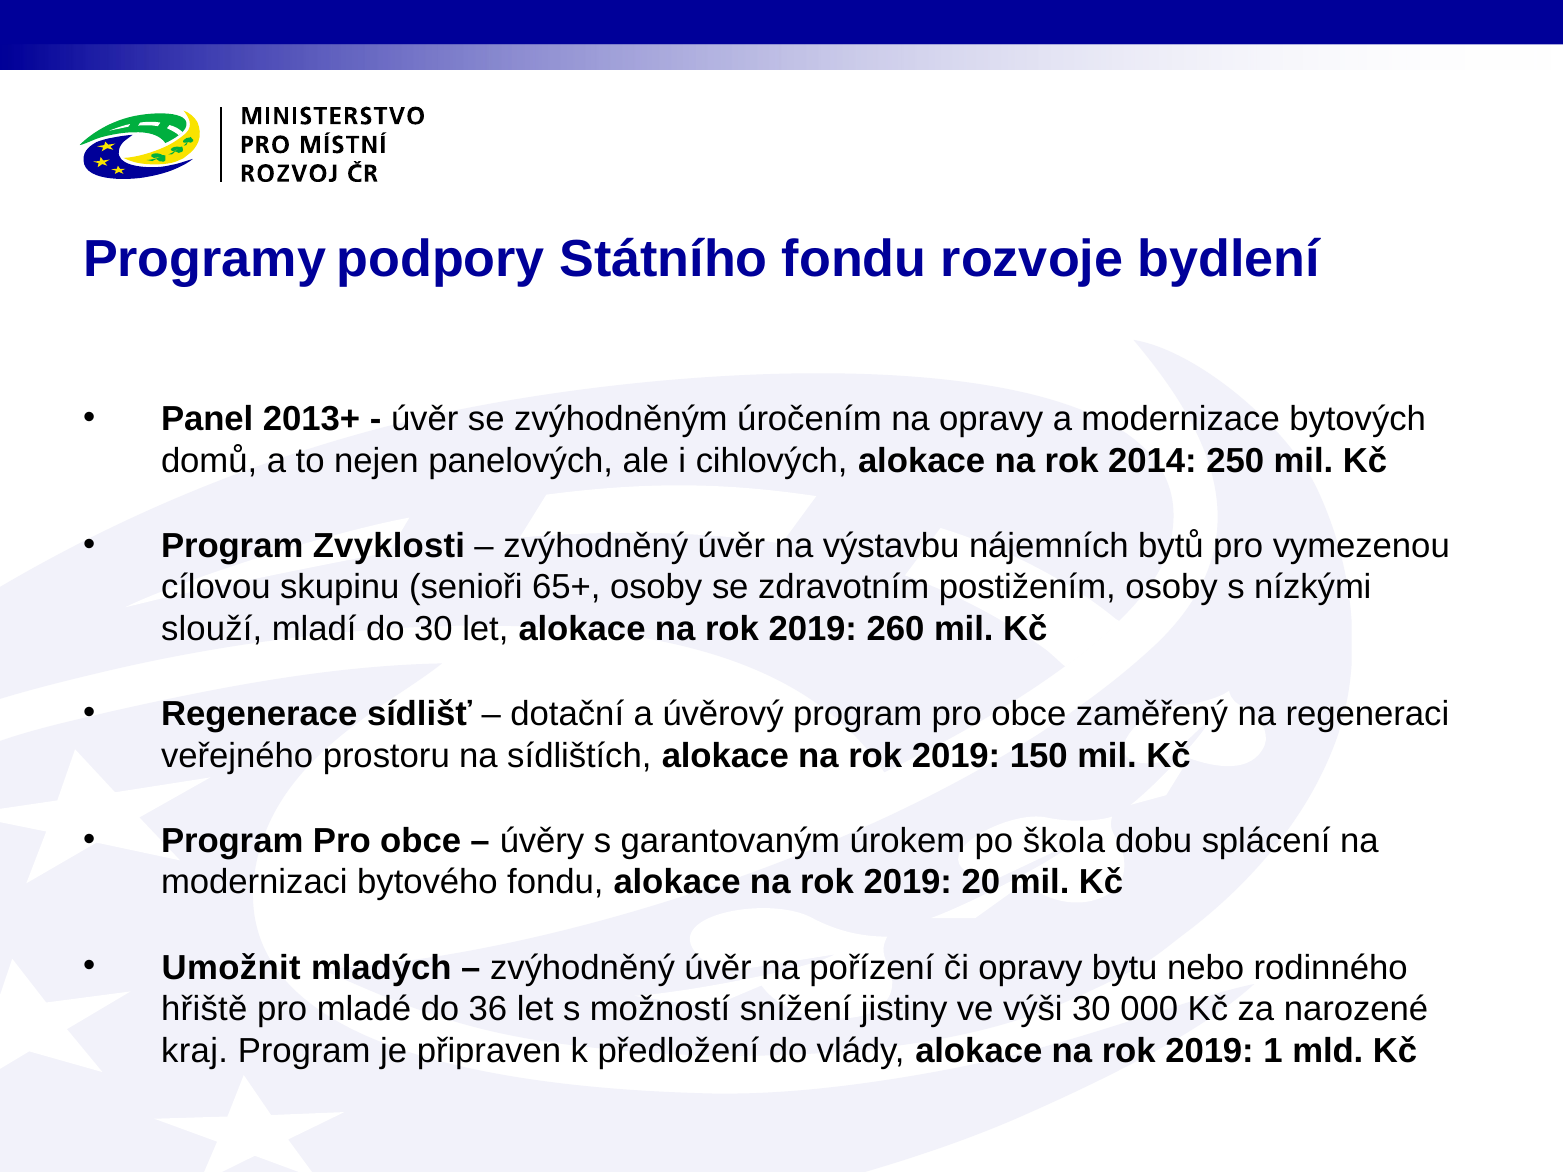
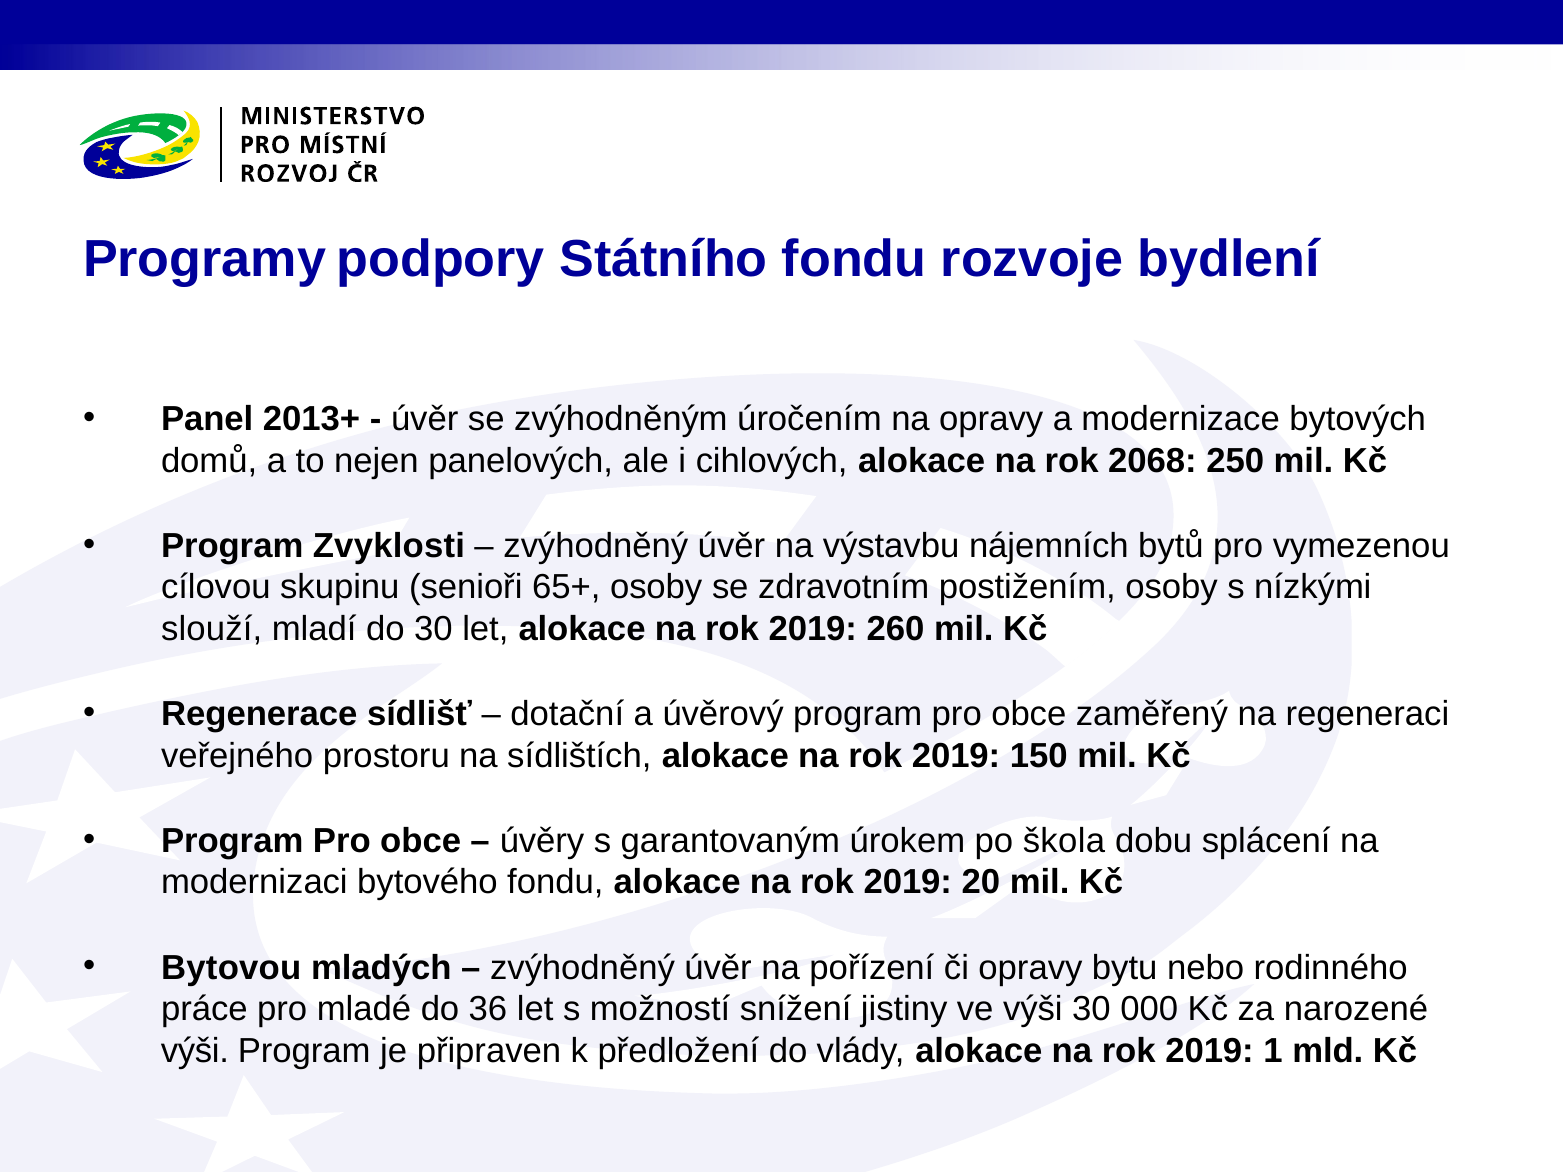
2014: 2014 -> 2068
Umožnit: Umožnit -> Bytovou
hřiště: hřiště -> práce
kraj at (195, 1051): kraj -> výši
